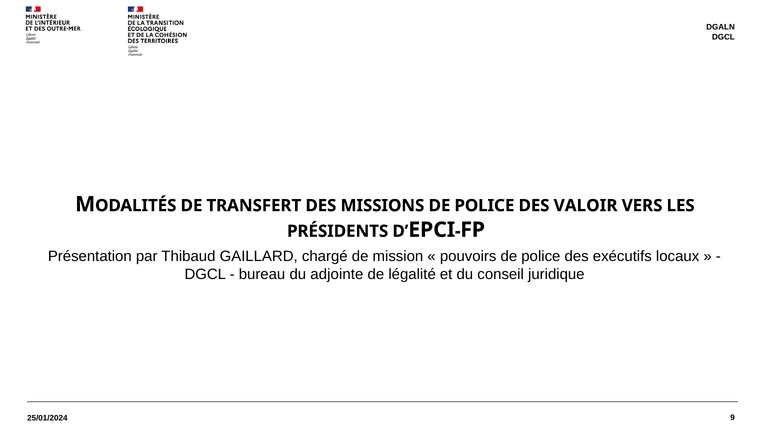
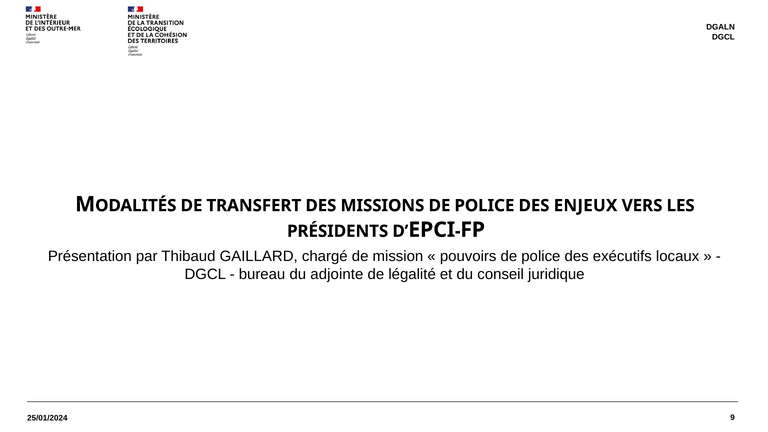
VALOIR: VALOIR -> ENJEUX
